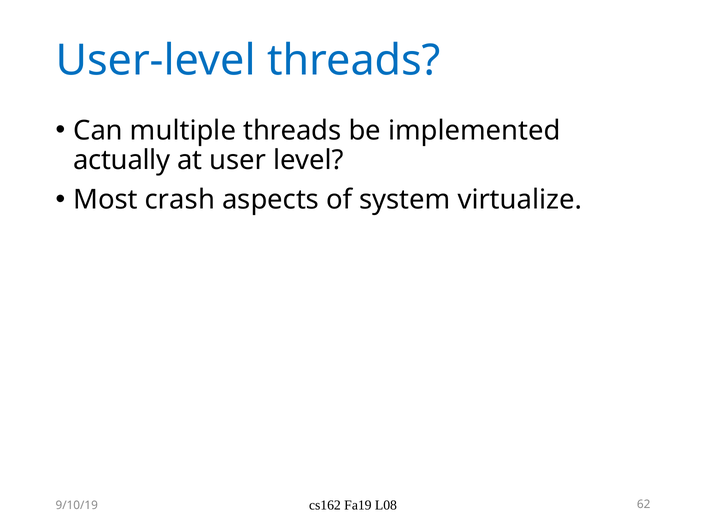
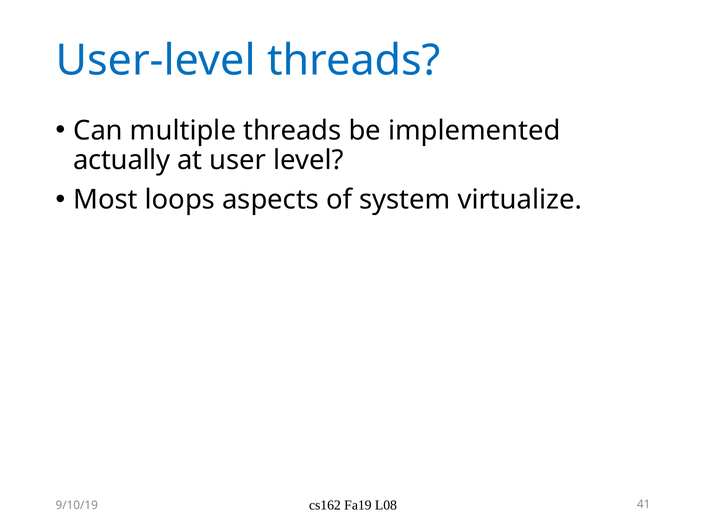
crash: crash -> loops
62: 62 -> 41
